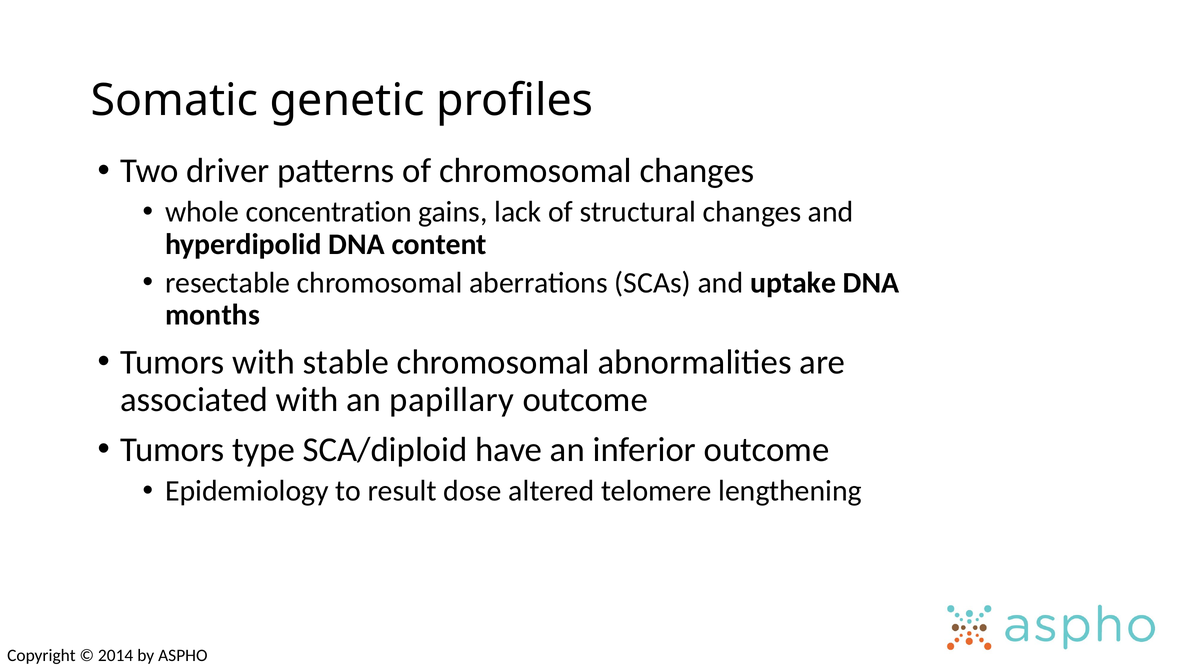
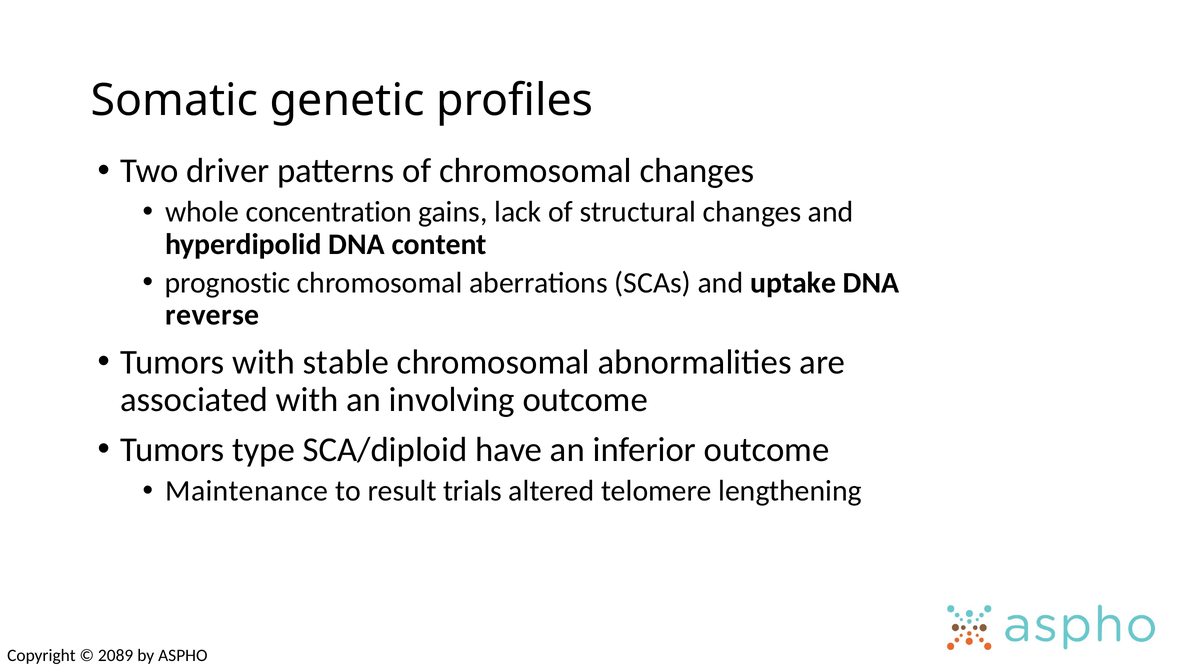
resectable: resectable -> prognostic
months: months -> reverse
papillary: papillary -> involving
Epidemiology: Epidemiology -> Maintenance
dose: dose -> trials
2014: 2014 -> 2089
